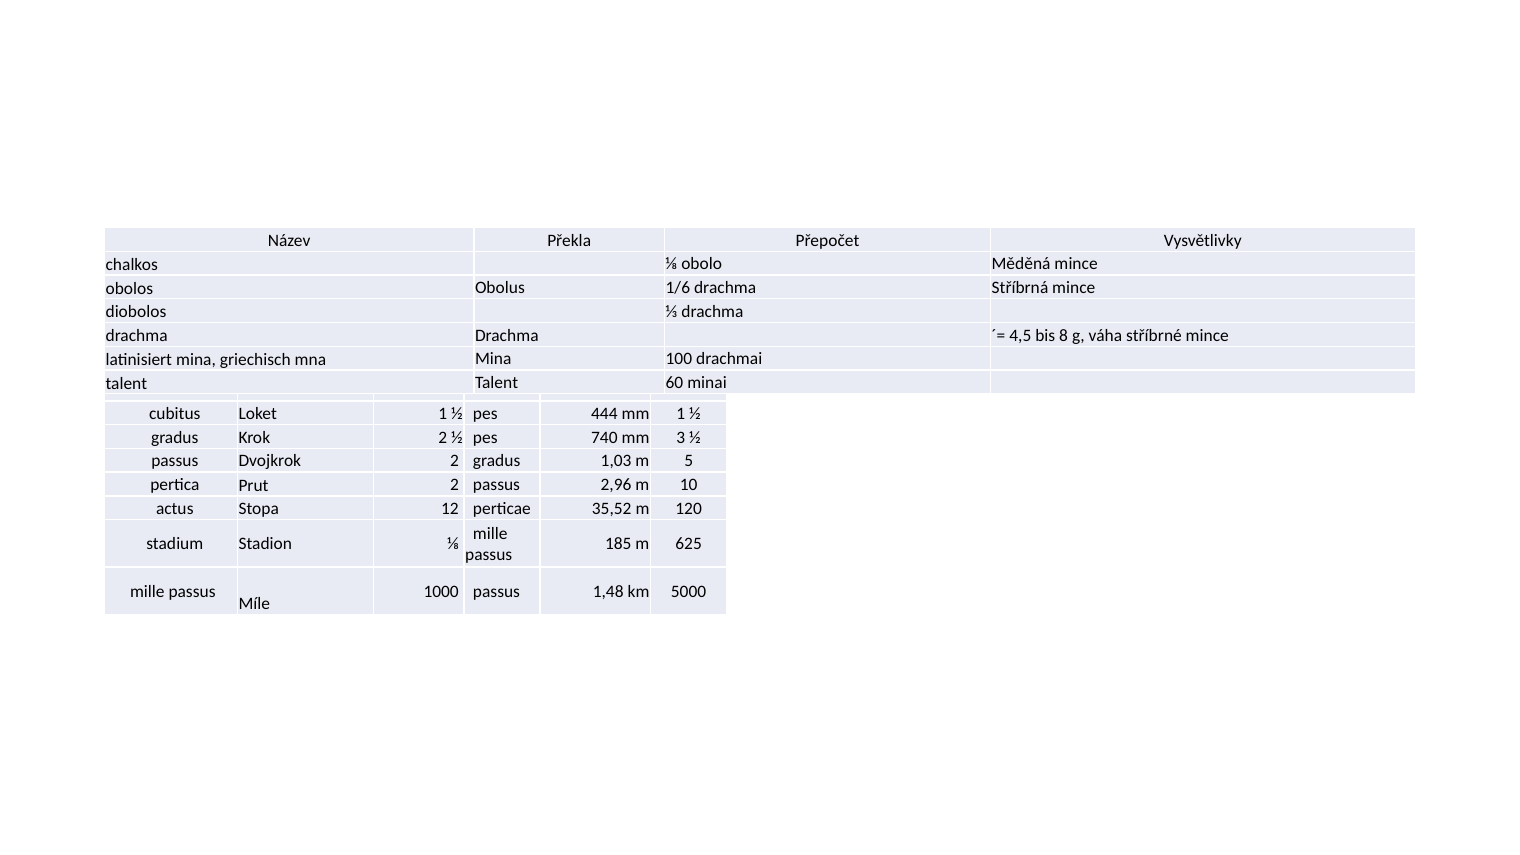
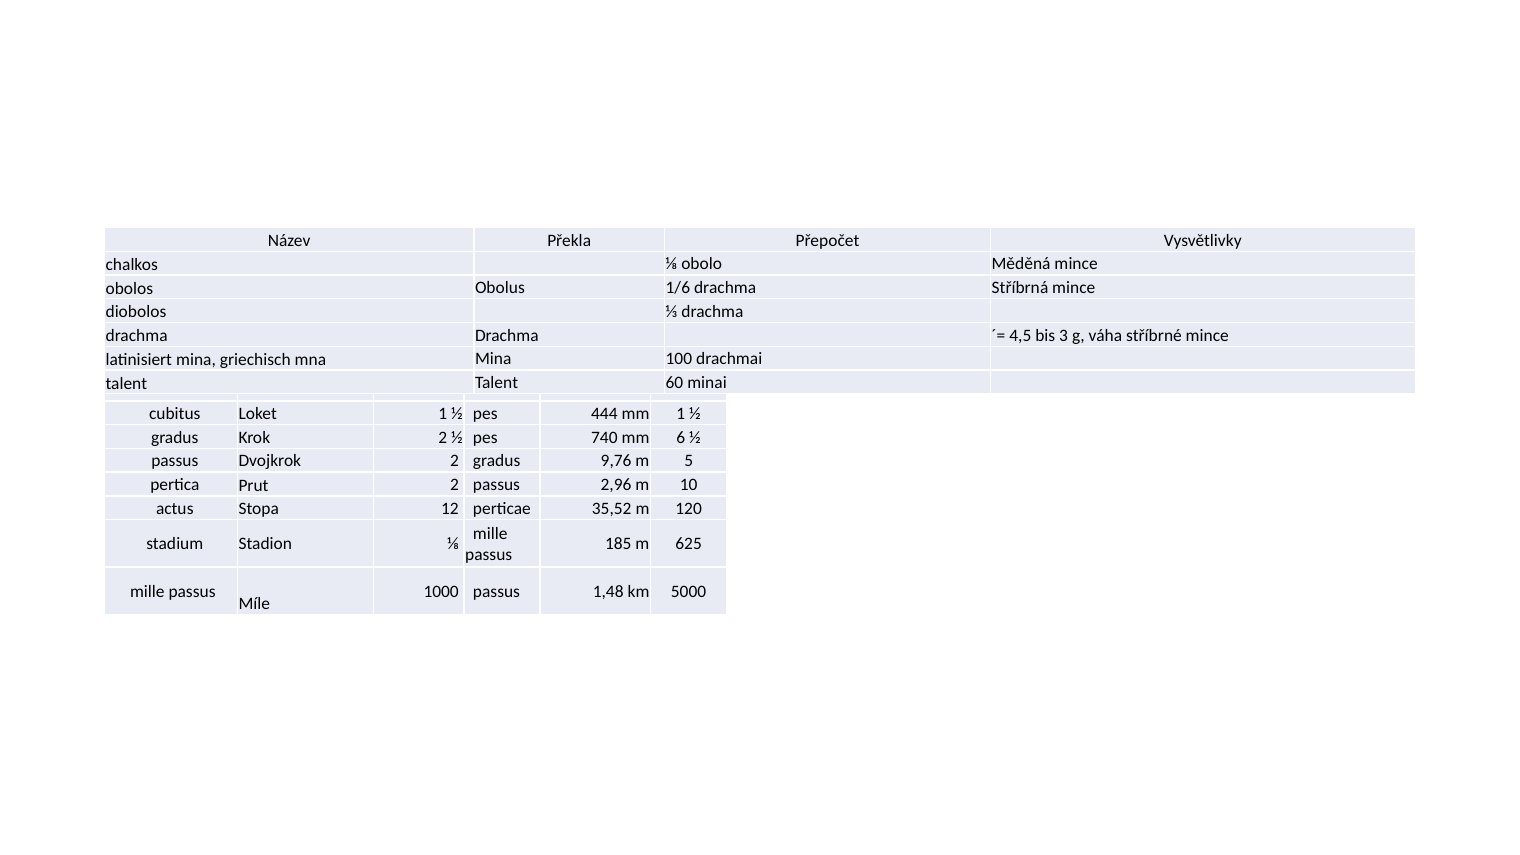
8: 8 -> 3
3: 3 -> 6
1,03: 1,03 -> 9,76
